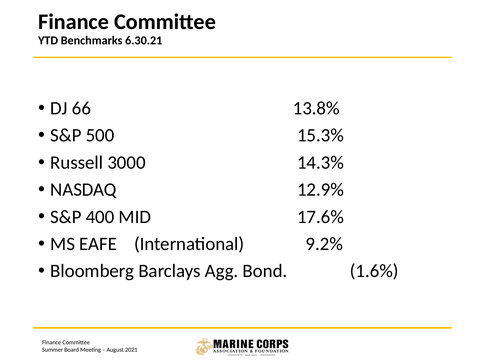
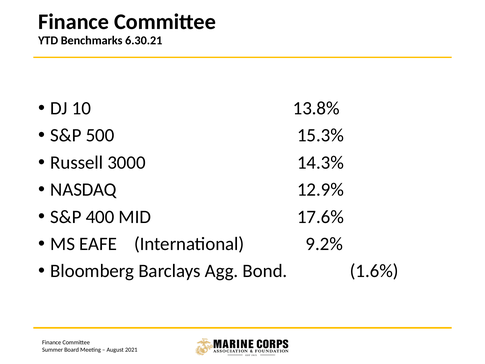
66: 66 -> 10
